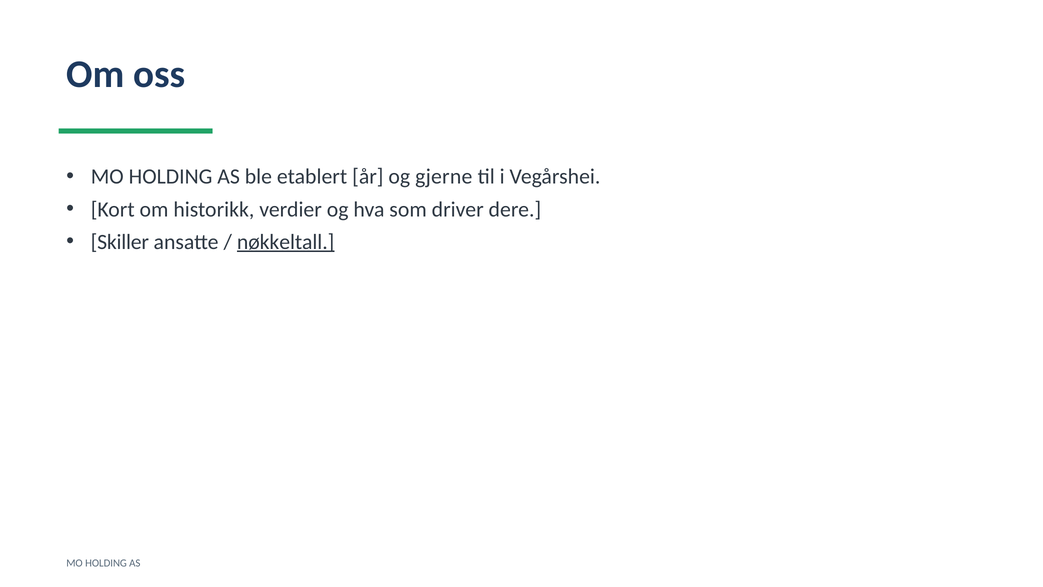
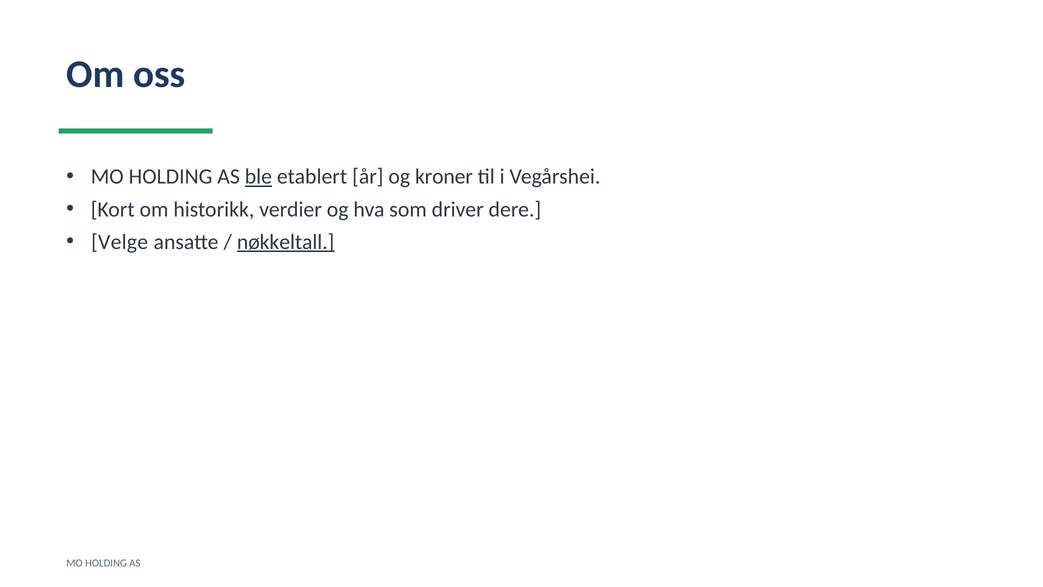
ble underline: none -> present
gjerne: gjerne -> kroner
Skiller: Skiller -> Velge
